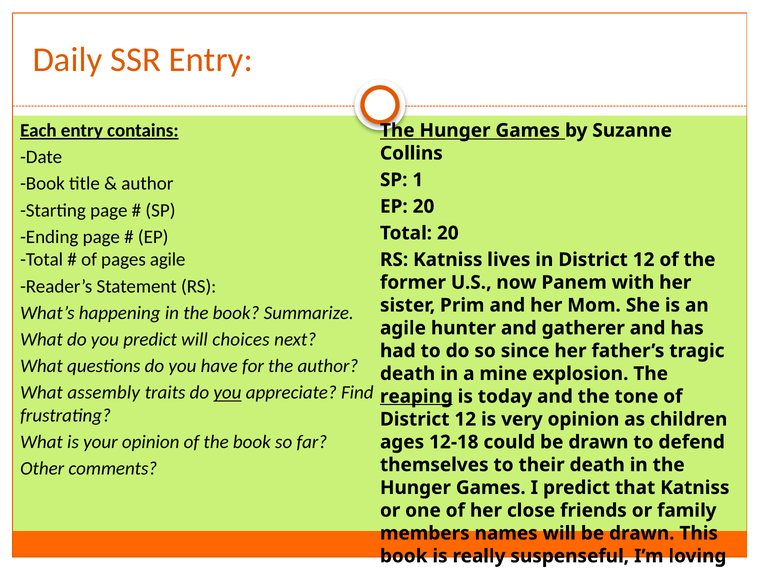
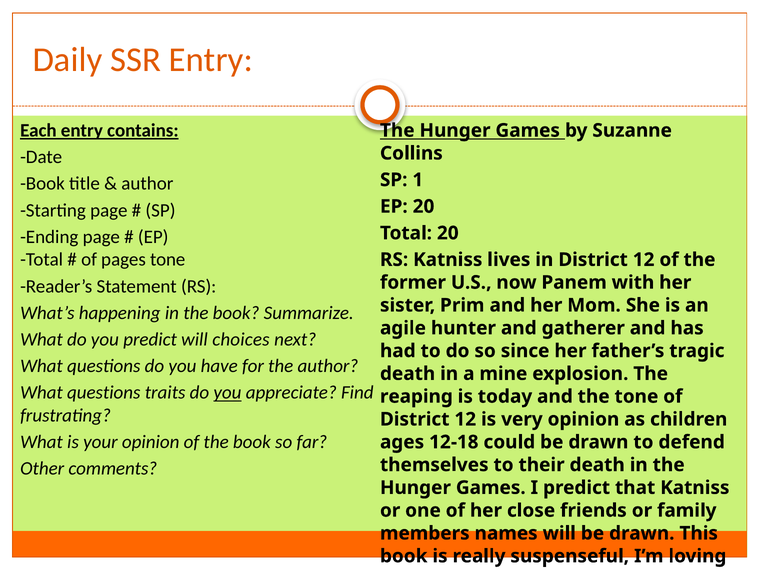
pages agile: agile -> tone
assembly at (104, 393): assembly -> questions
reaping underline: present -> none
